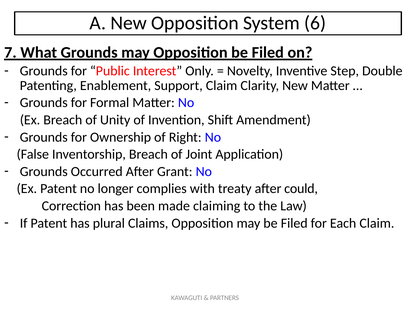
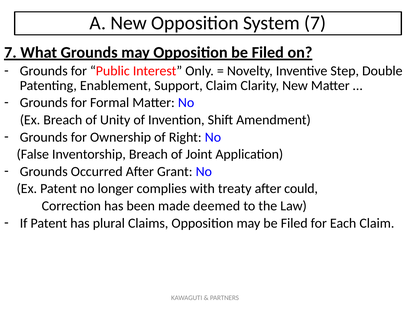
System 6: 6 -> 7
claiming: claiming -> deemed
